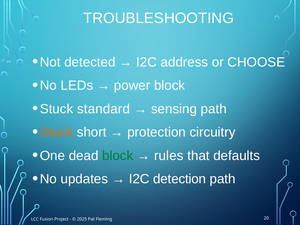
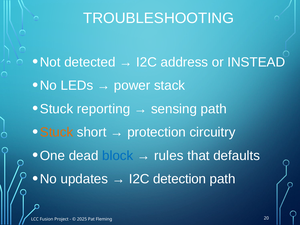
CHOOSE: CHOOSE -> INSTEAD
power block: block -> stack
standard: standard -> reporting
block at (118, 156) colour: green -> blue
